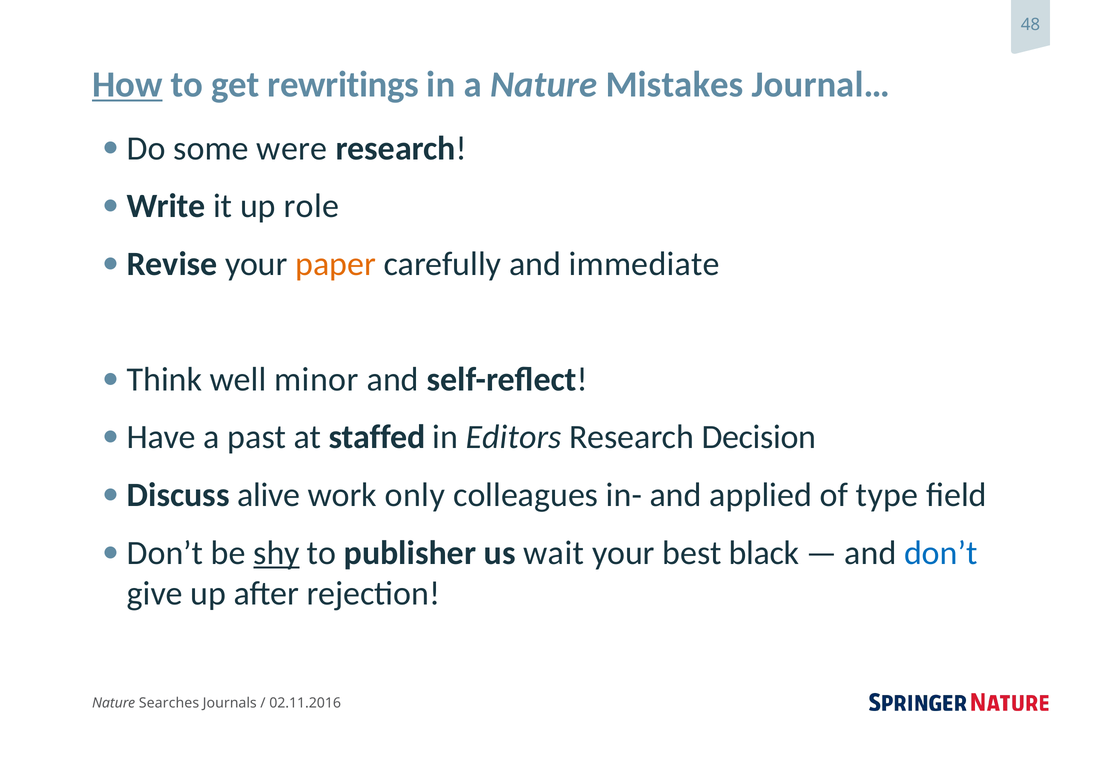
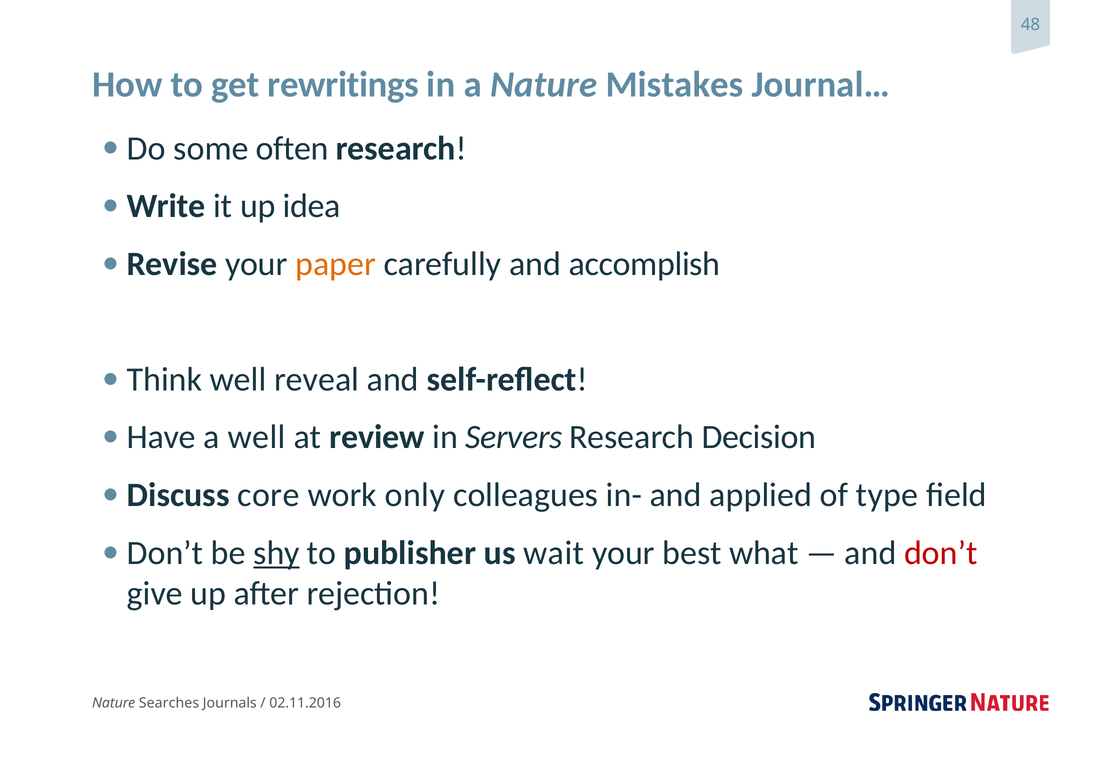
How underline: present -> none
were: were -> often
role: role -> idea
immediate: immediate -> accomplish
minor: minor -> reveal
a past: past -> well
staffed: staffed -> review
Editors: Editors -> Servers
alive: alive -> core
black: black -> what
don’t at (941, 553) colour: blue -> red
